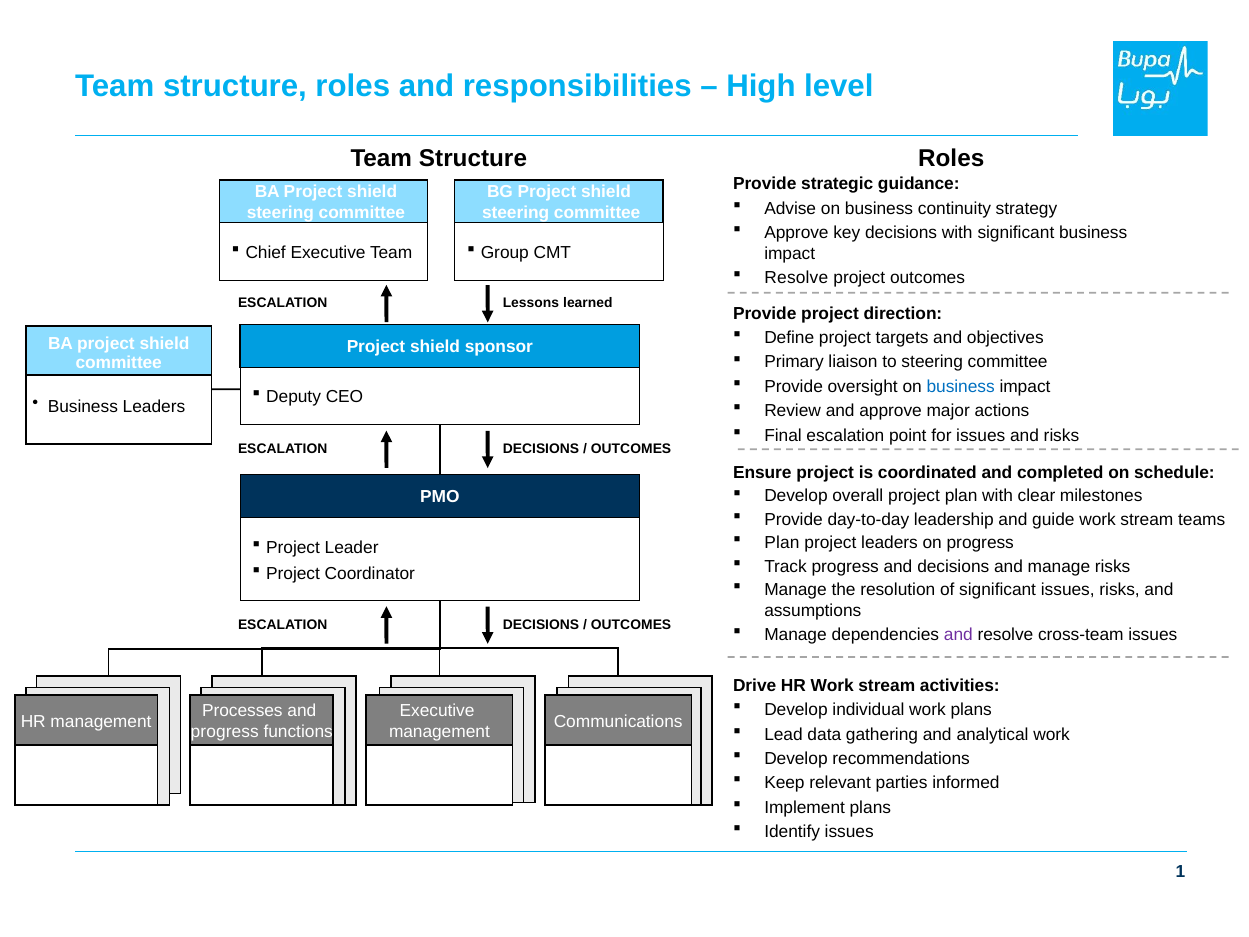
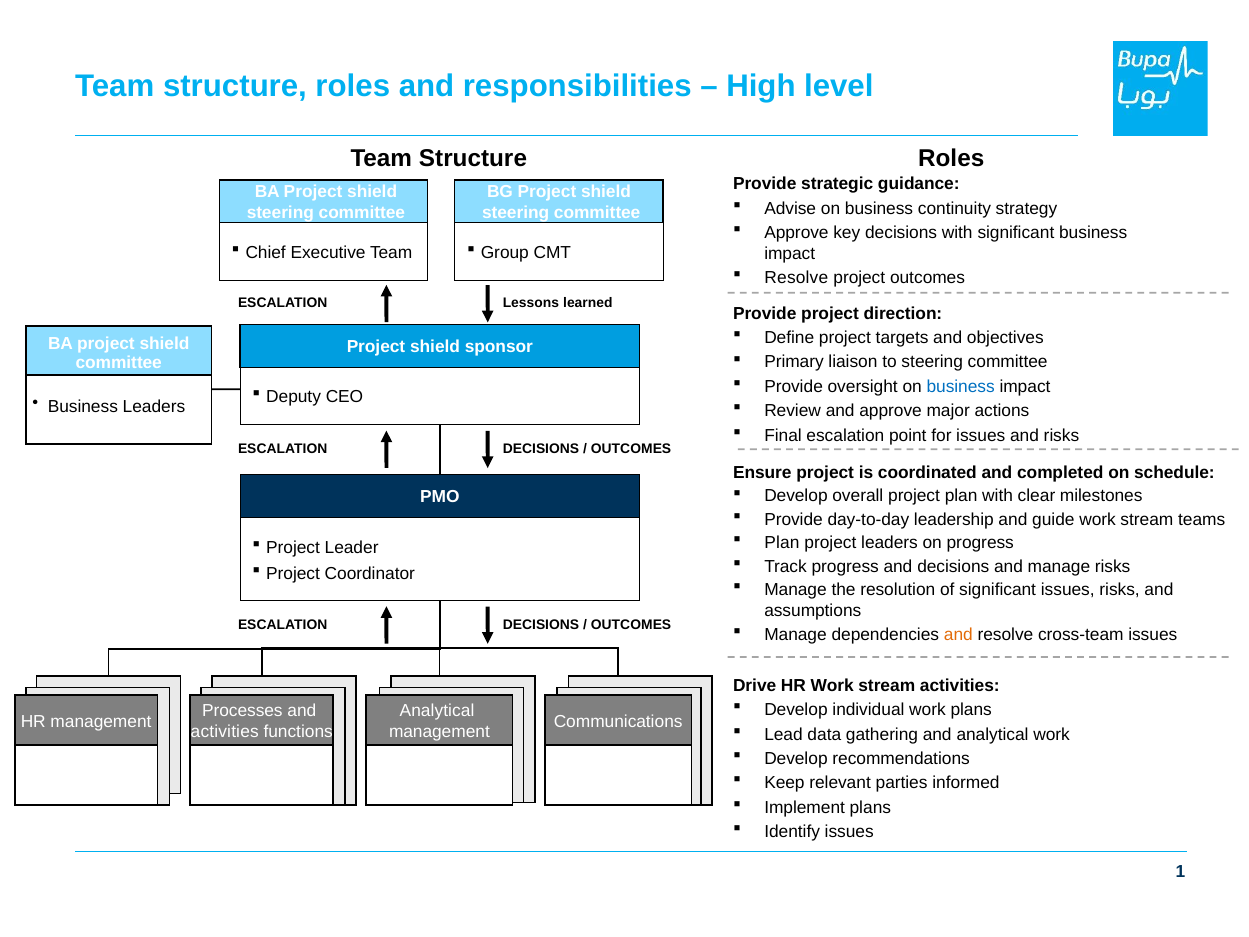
and at (958, 634) colour: purple -> orange
Executive at (437, 711): Executive -> Analytical
progress at (225, 732): progress -> activities
